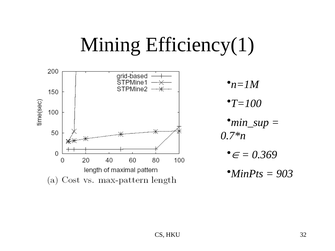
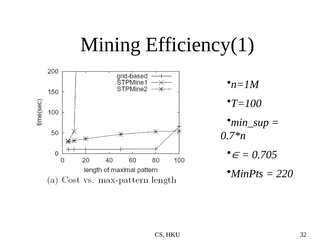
0.369: 0.369 -> 0.705
903: 903 -> 220
